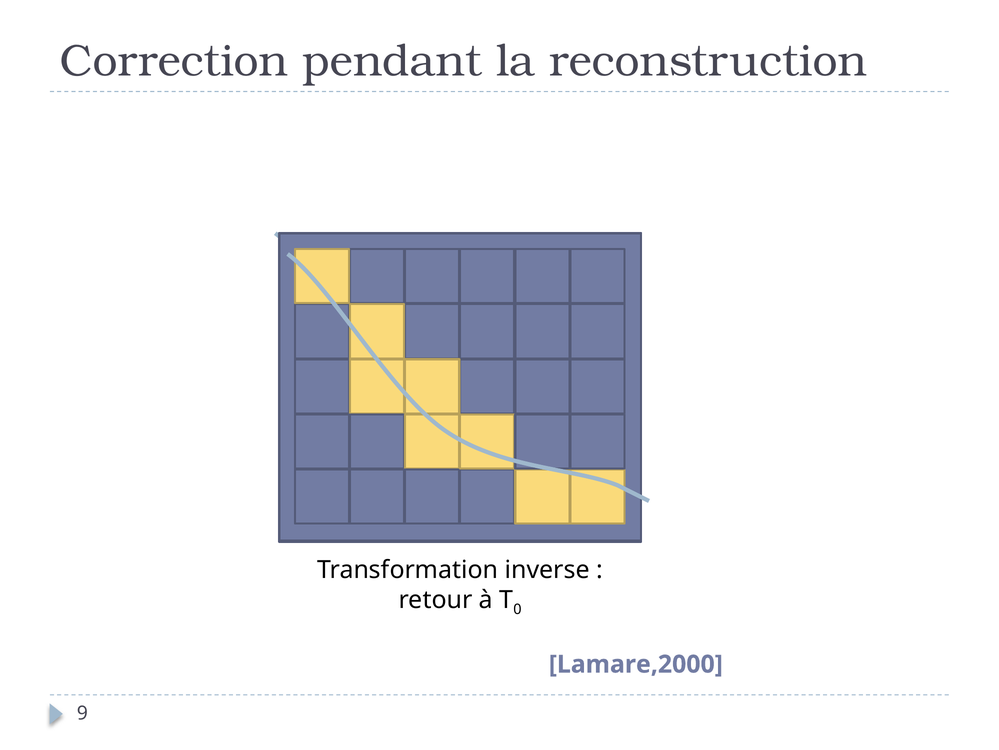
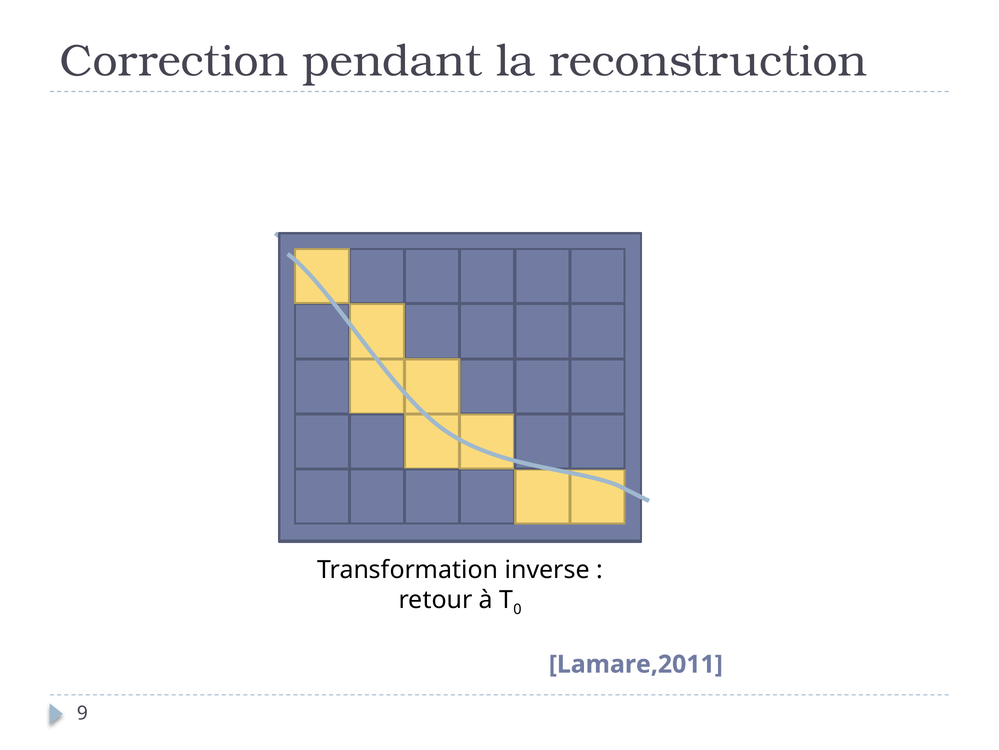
Lamare,2000: Lamare,2000 -> Lamare,2011
